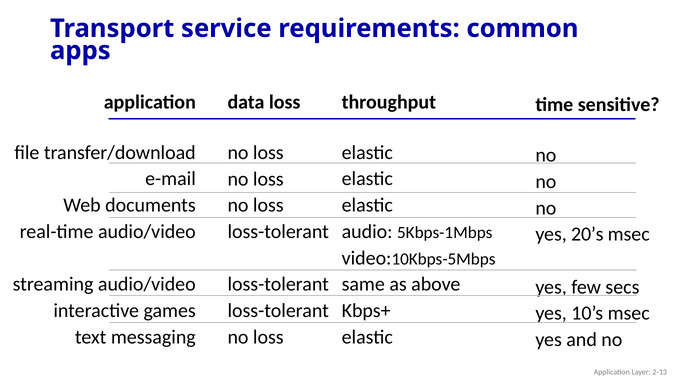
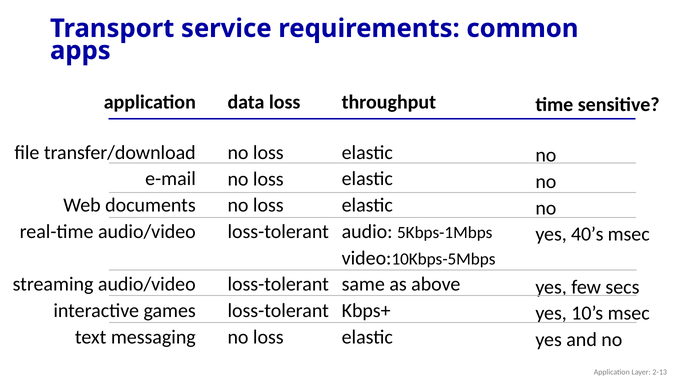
20’s: 20’s -> 40’s
